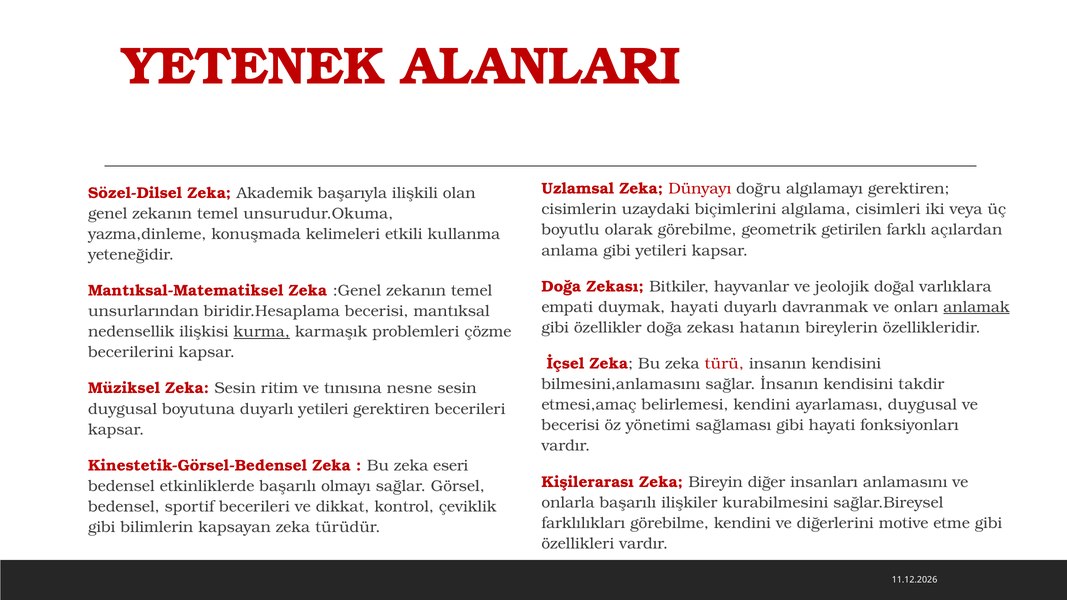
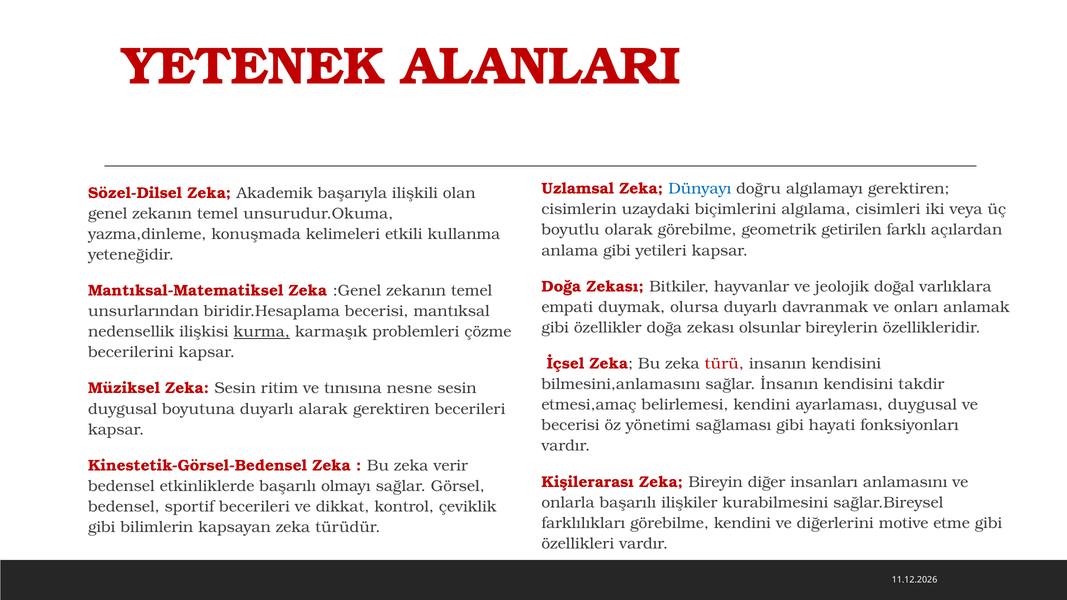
Dünyayı colour: red -> blue
duymak hayati: hayati -> olursa
anlamak underline: present -> none
hatanın: hatanın -> olsunlar
duyarlı yetileri: yetileri -> alarak
eseri: eseri -> verir
